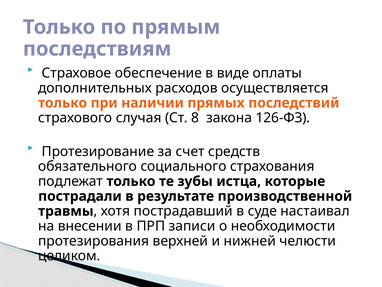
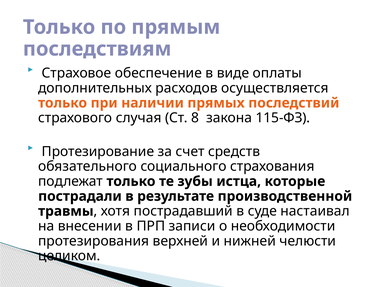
126-ФЗ: 126-ФЗ -> 115-ФЗ
